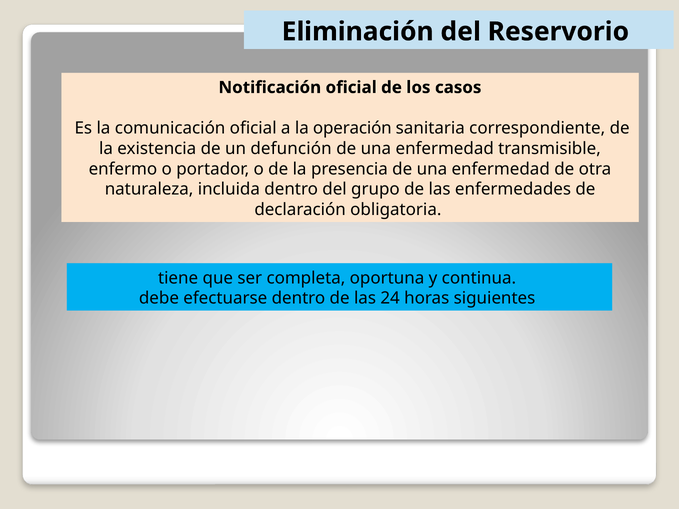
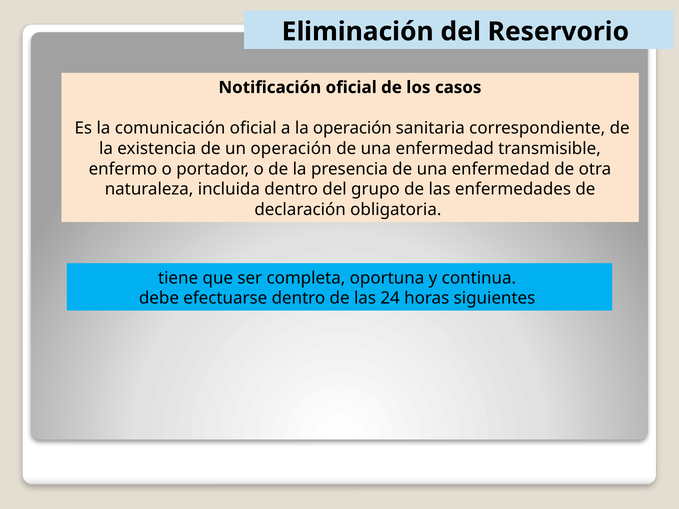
un defunción: defunción -> operación
